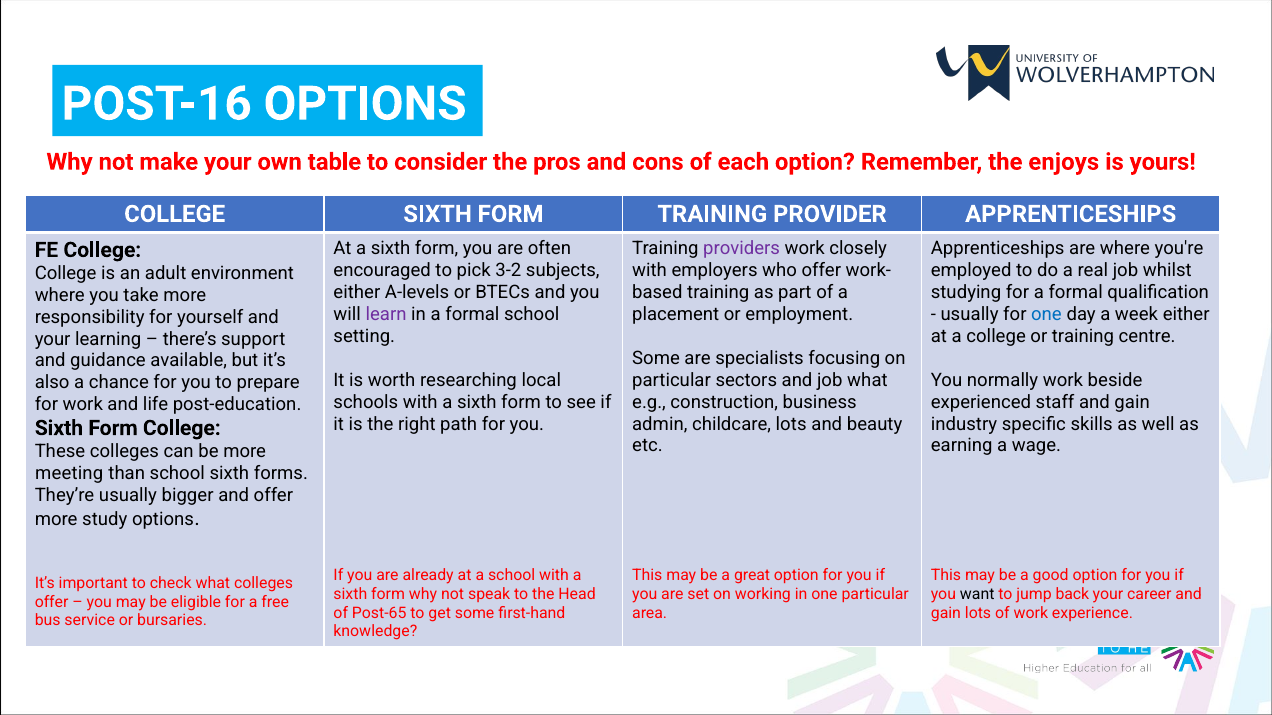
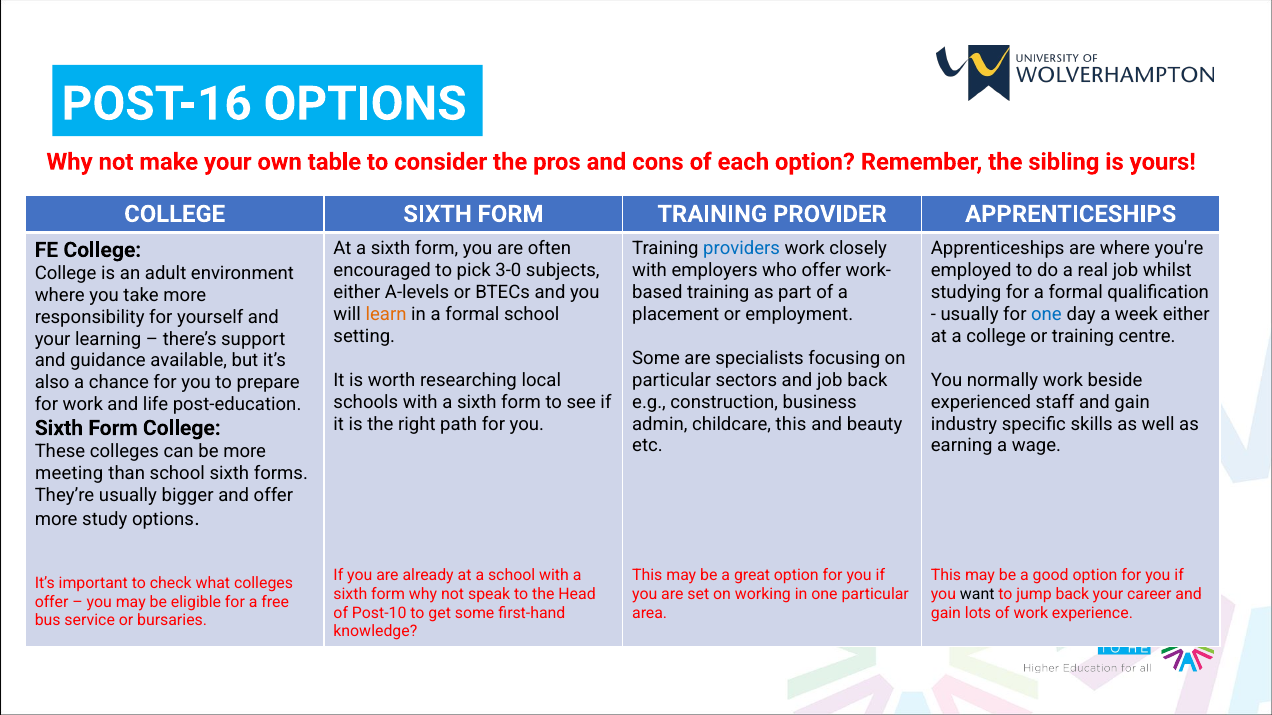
enjoys: enjoys -> sibling
providers colour: purple -> blue
3-2: 3-2 -> 3-0
learn colour: purple -> orange
job what: what -> back
childcare lots: lots -> this
Post-65: Post-65 -> Post-10
